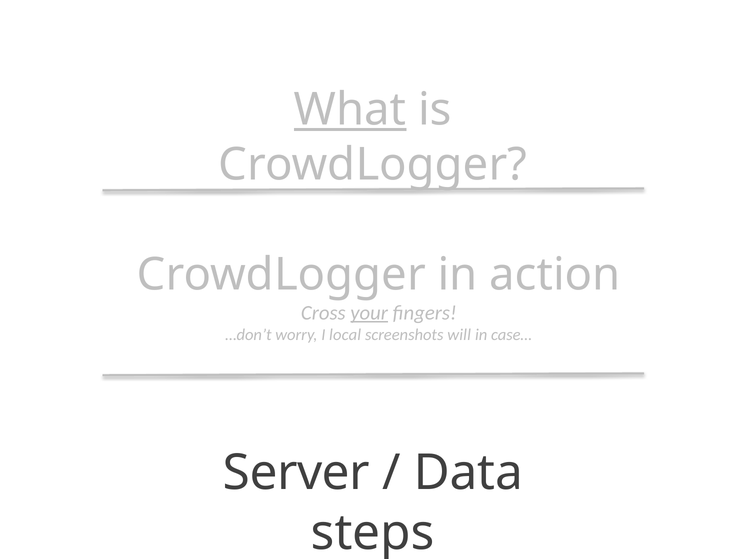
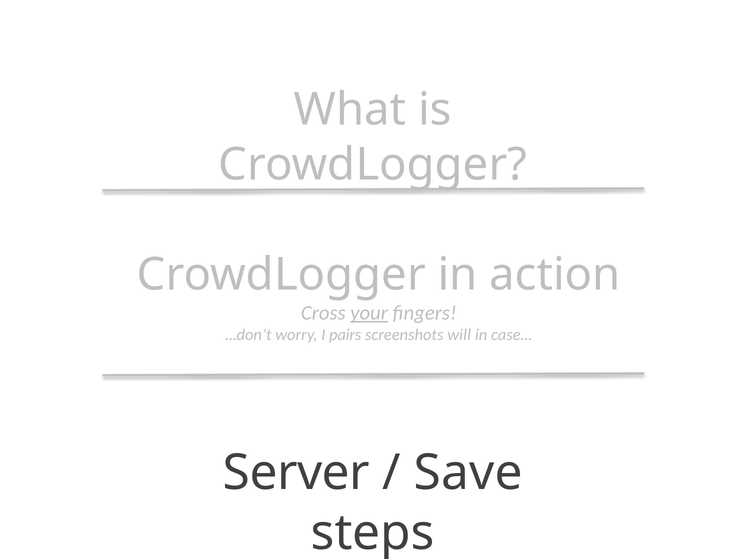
What underline: present -> none
local: local -> pairs
Data: Data -> Save
